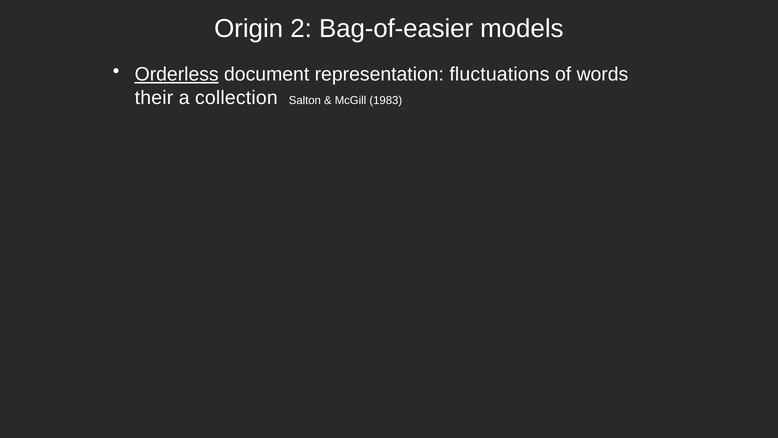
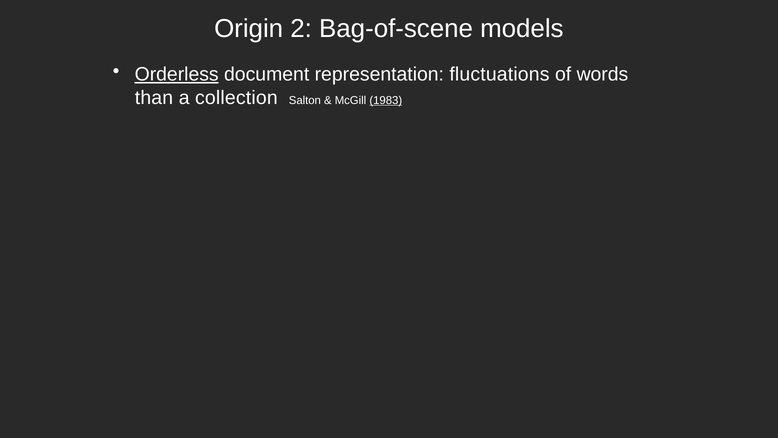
Bag-of-easier: Bag-of-easier -> Bag-of-scene
their: their -> than
1983 underline: none -> present
